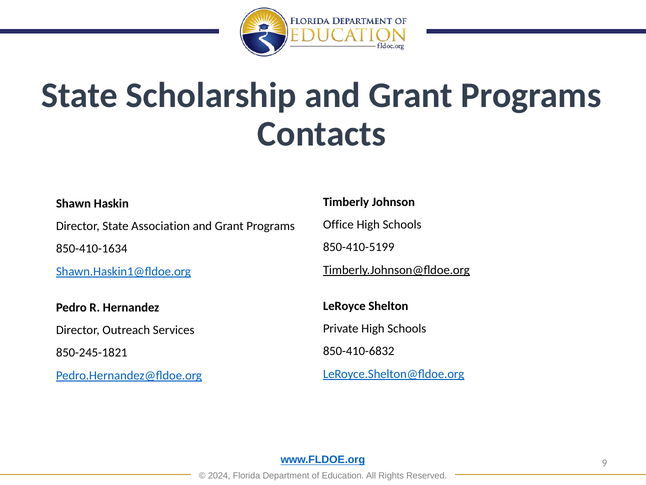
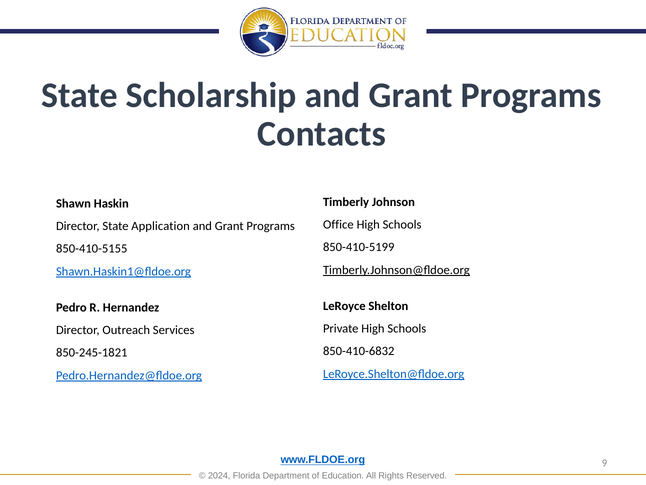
Association: Association -> Application
850-410-1634: 850-410-1634 -> 850-410-5155
